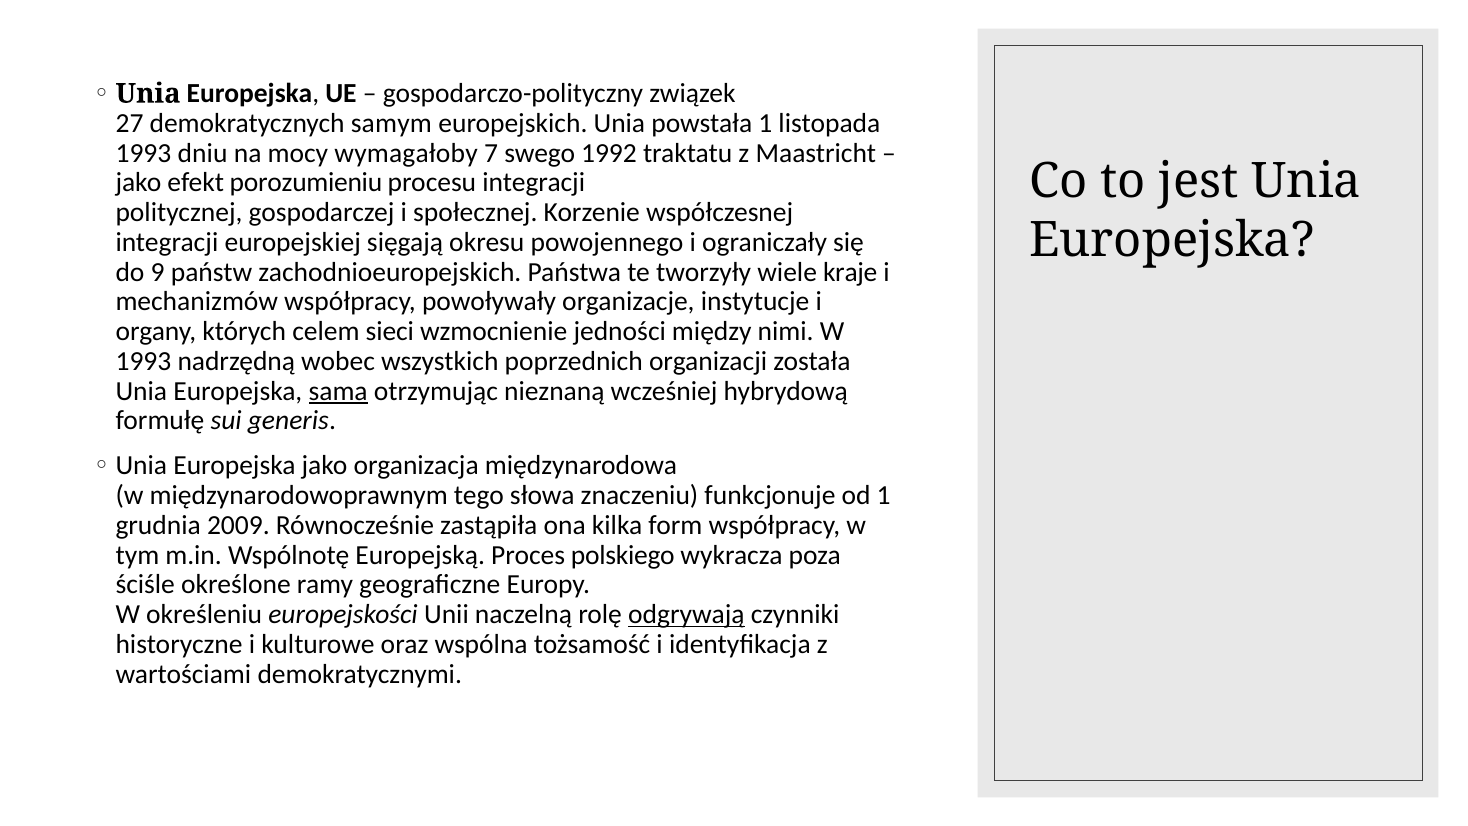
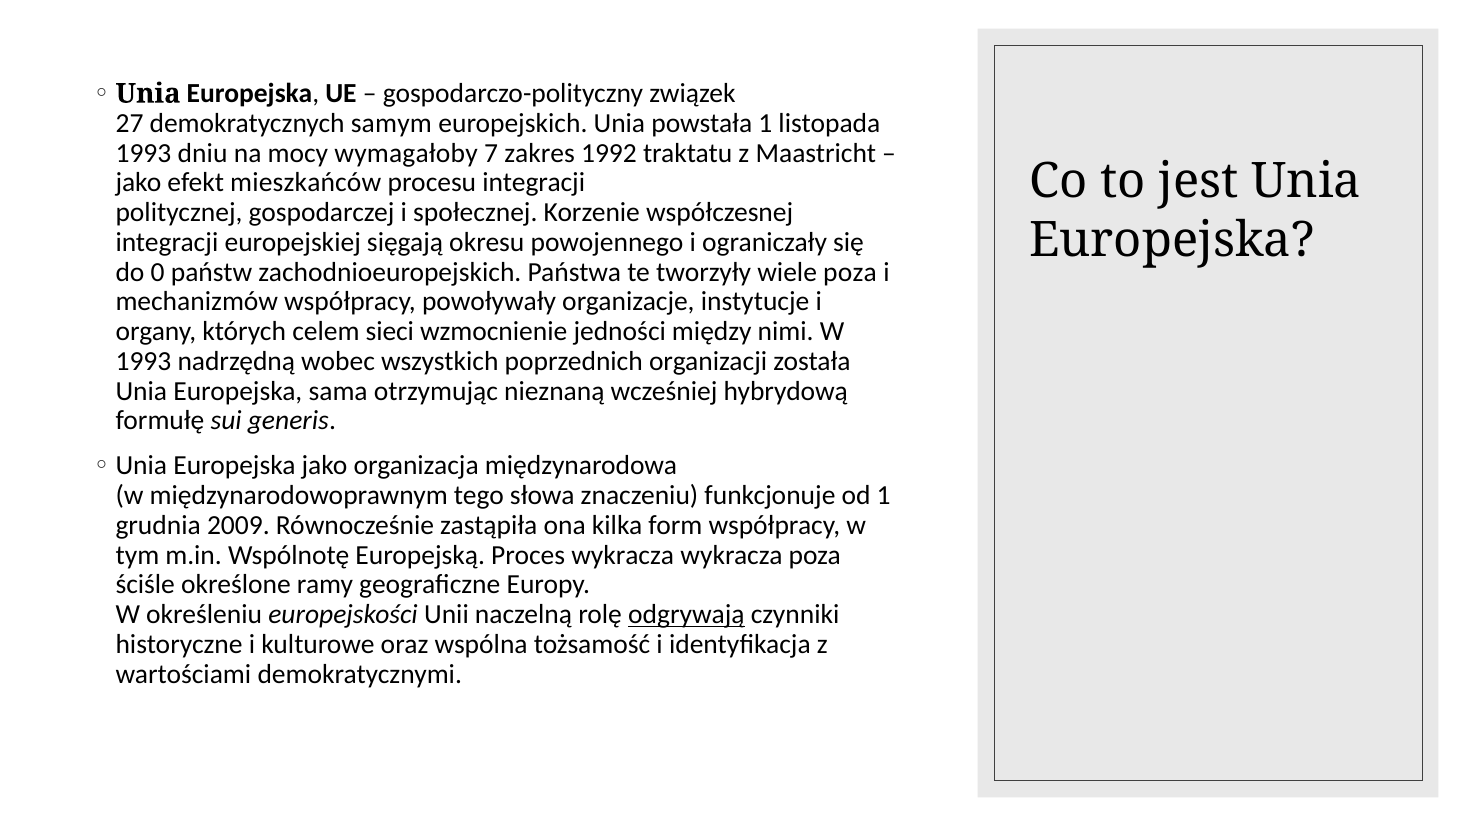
swego: swego -> zakres
porozumieniu: porozumieniu -> mieszkańców
9: 9 -> 0
wiele kraje: kraje -> poza
sama underline: present -> none
Proces polskiego: polskiego -> wykracza
